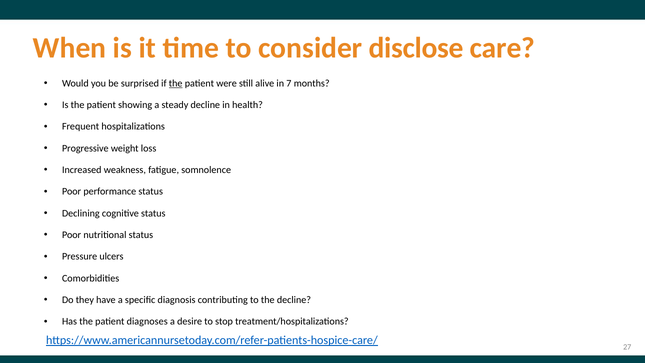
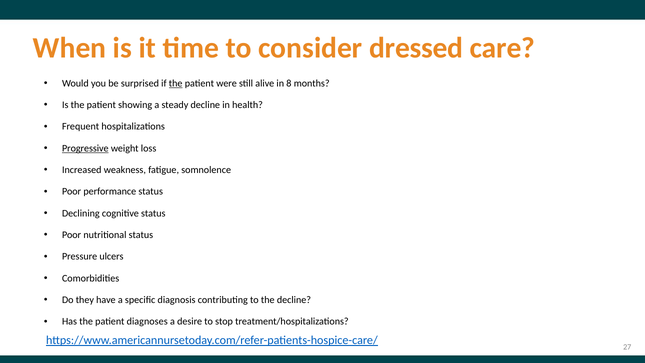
disclose: disclose -> dressed
7: 7 -> 8
Progressive underline: none -> present
